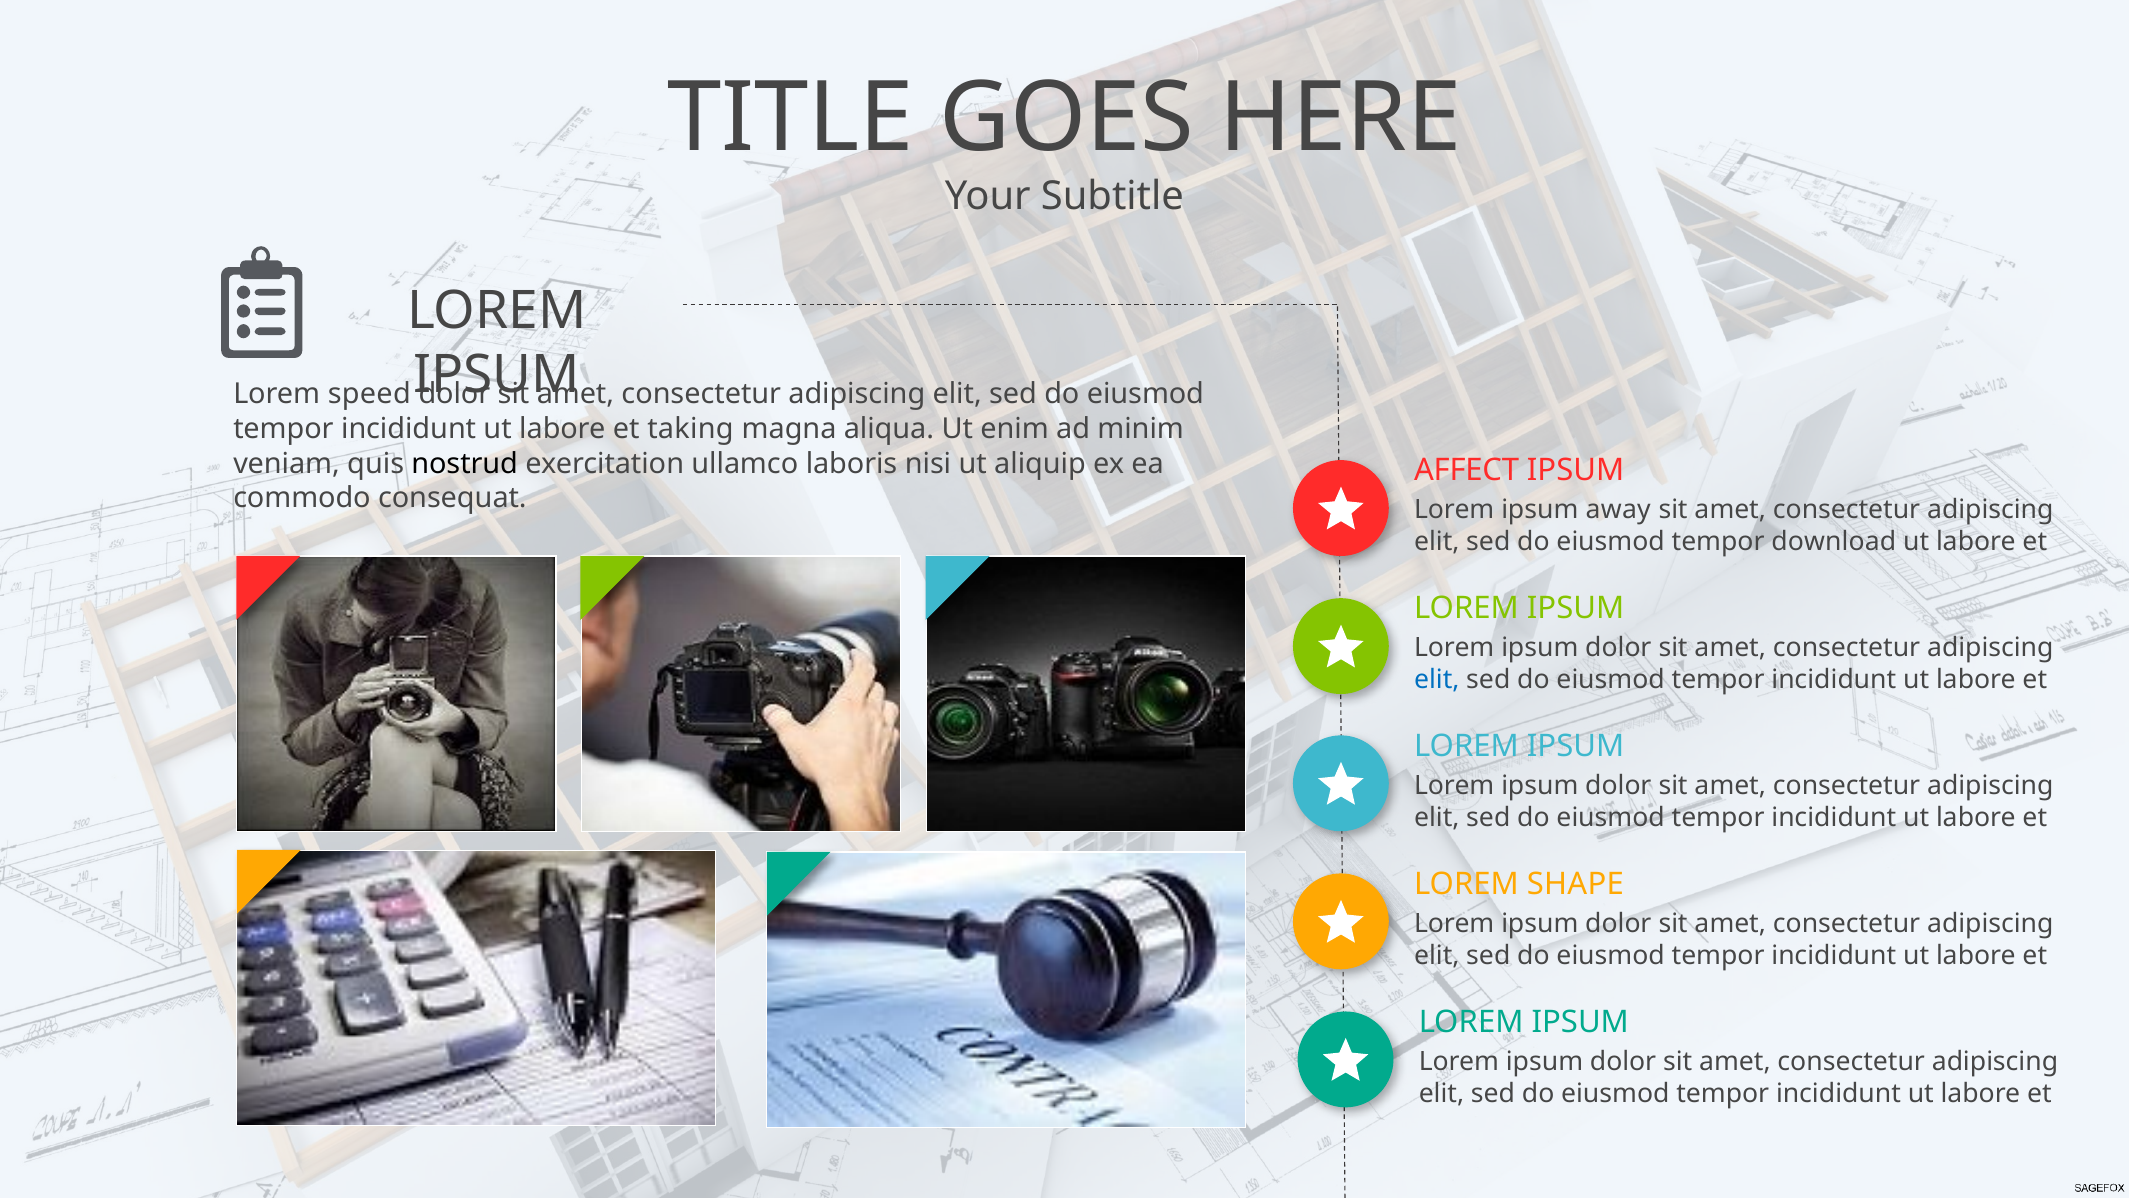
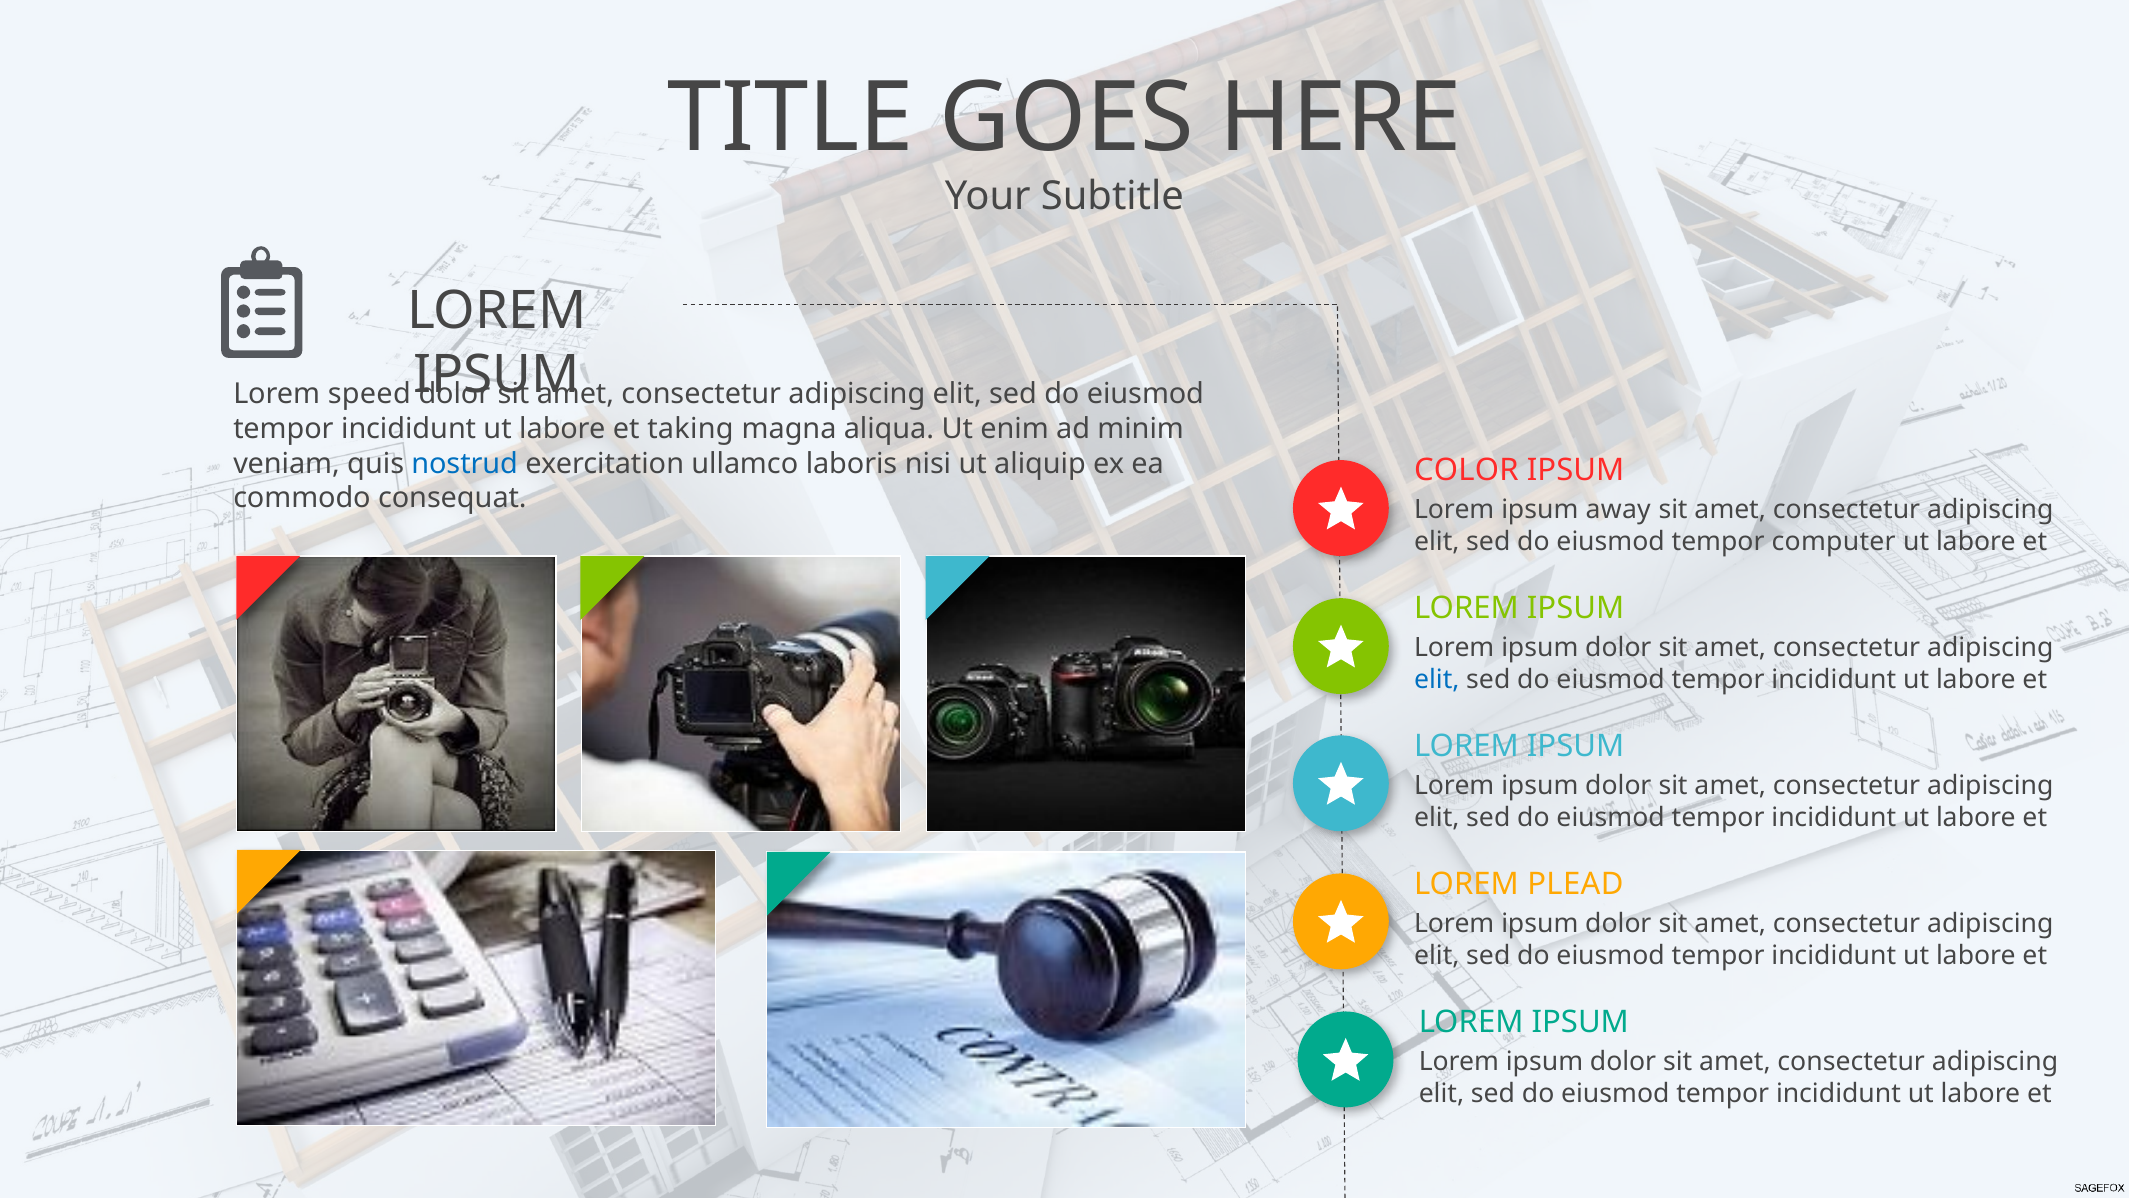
nostrud colour: black -> blue
AFFECT: AFFECT -> COLOR
download: download -> computer
SHAPE: SHAPE -> PLEAD
